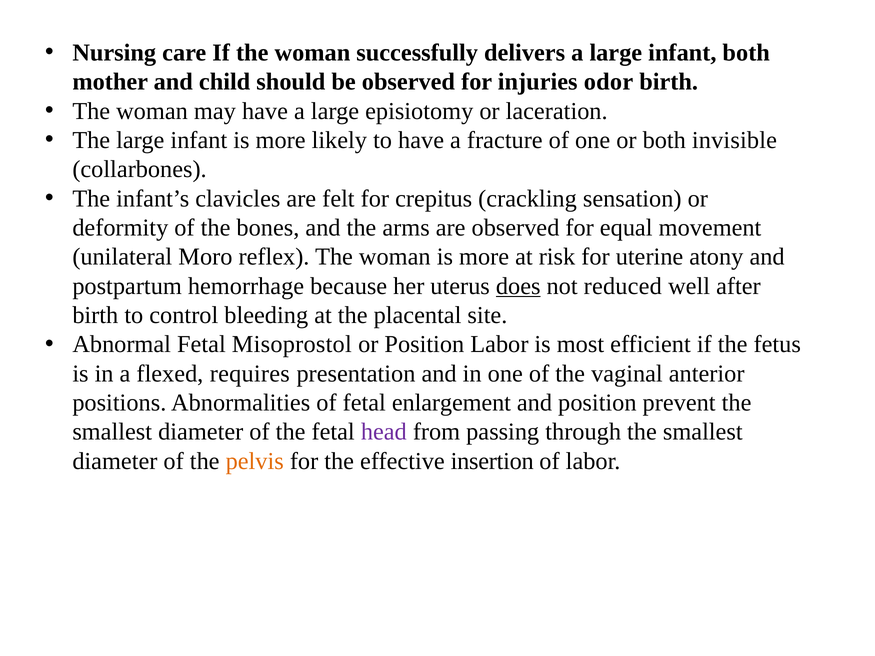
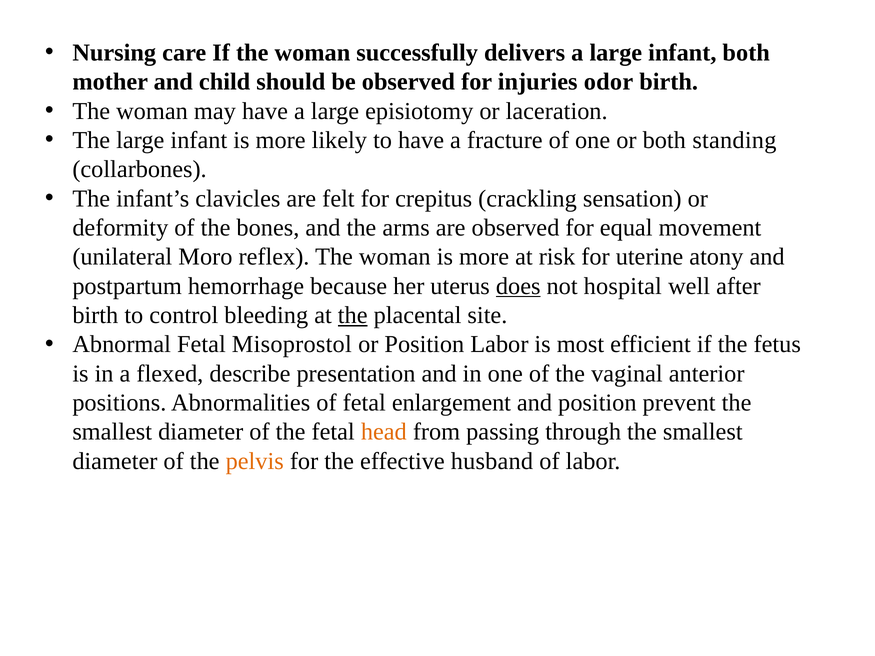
invisible: invisible -> standing
reduced: reduced -> hospital
the at (353, 315) underline: none -> present
requires: requires -> describe
head colour: purple -> orange
insertion: insertion -> husband
